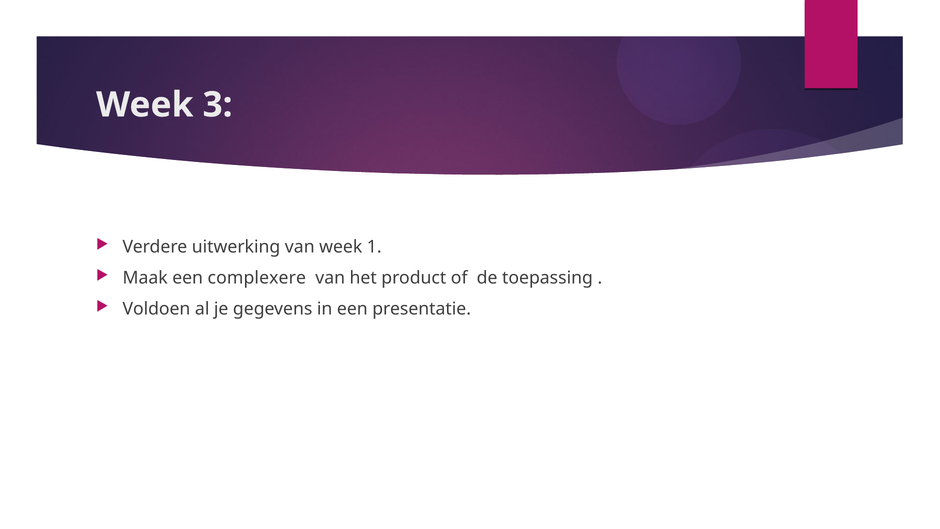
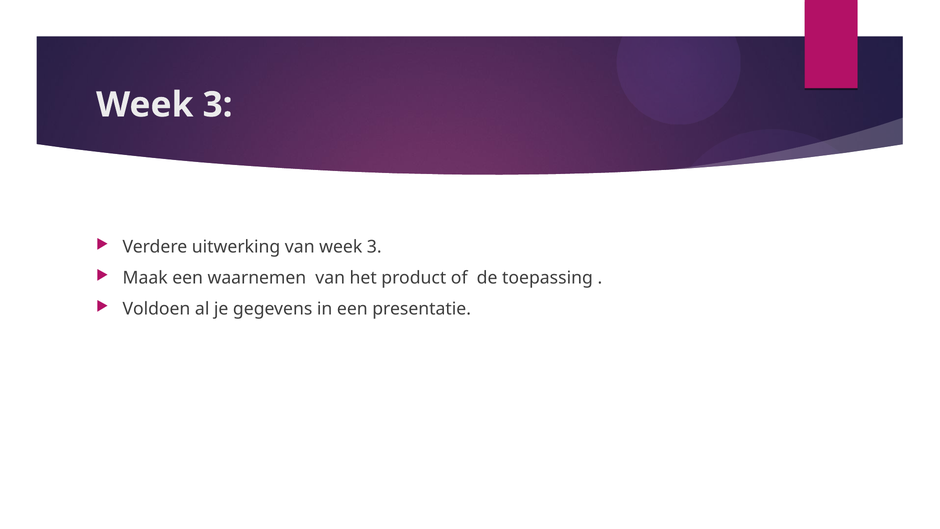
van week 1: 1 -> 3
complexere: complexere -> waarnemen
